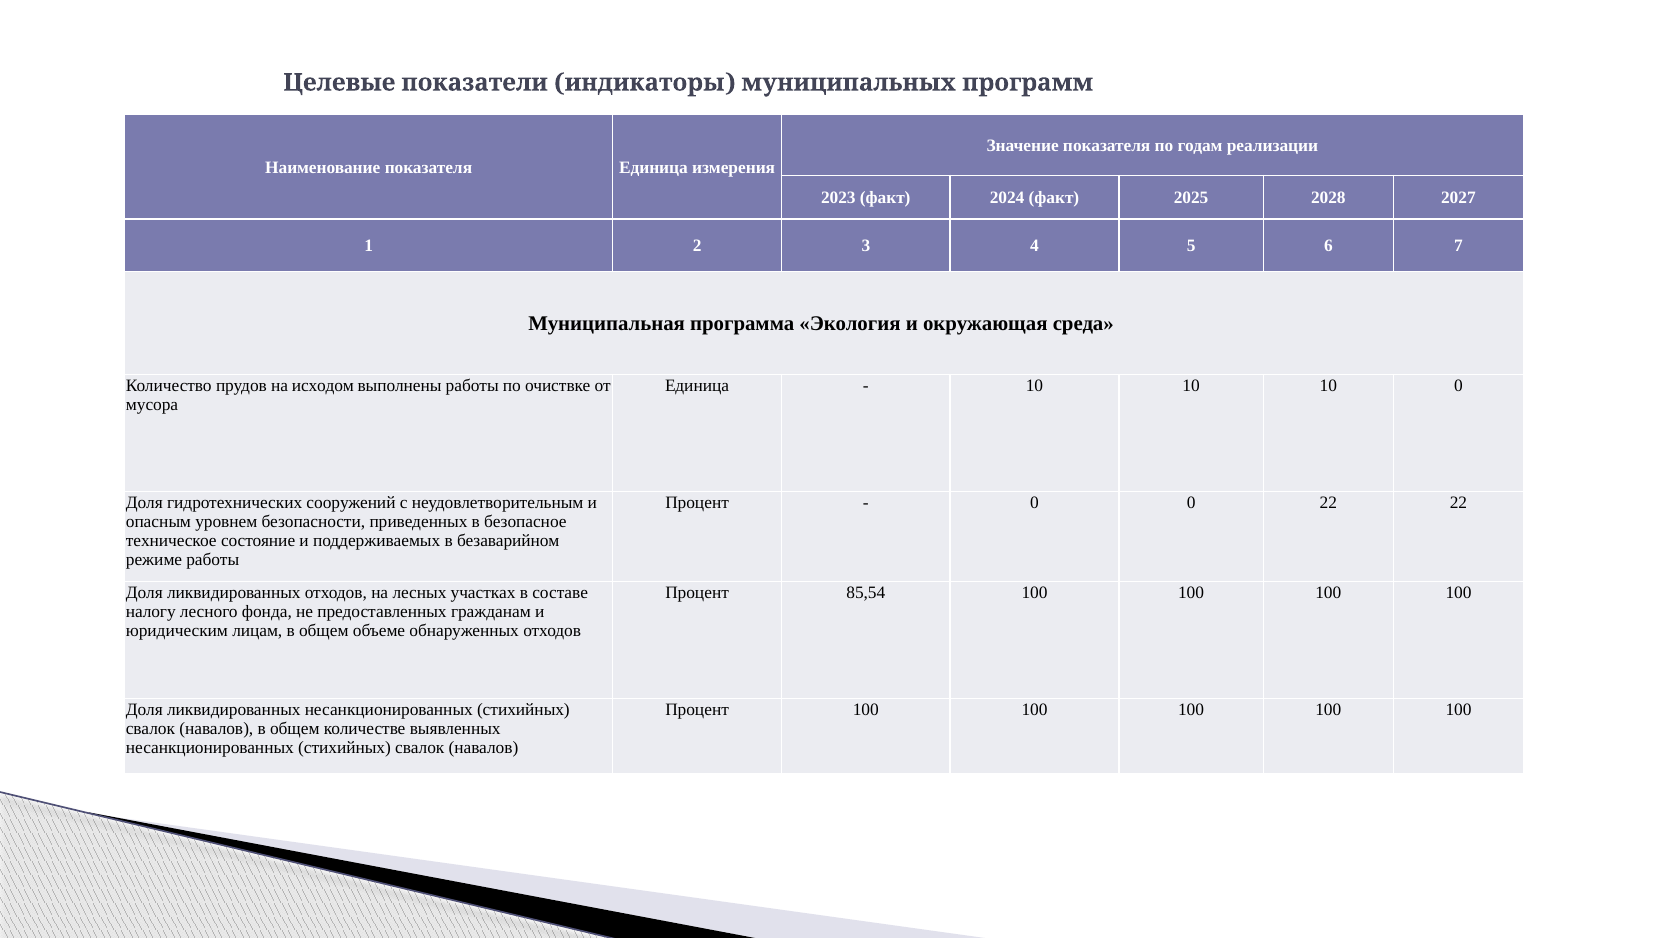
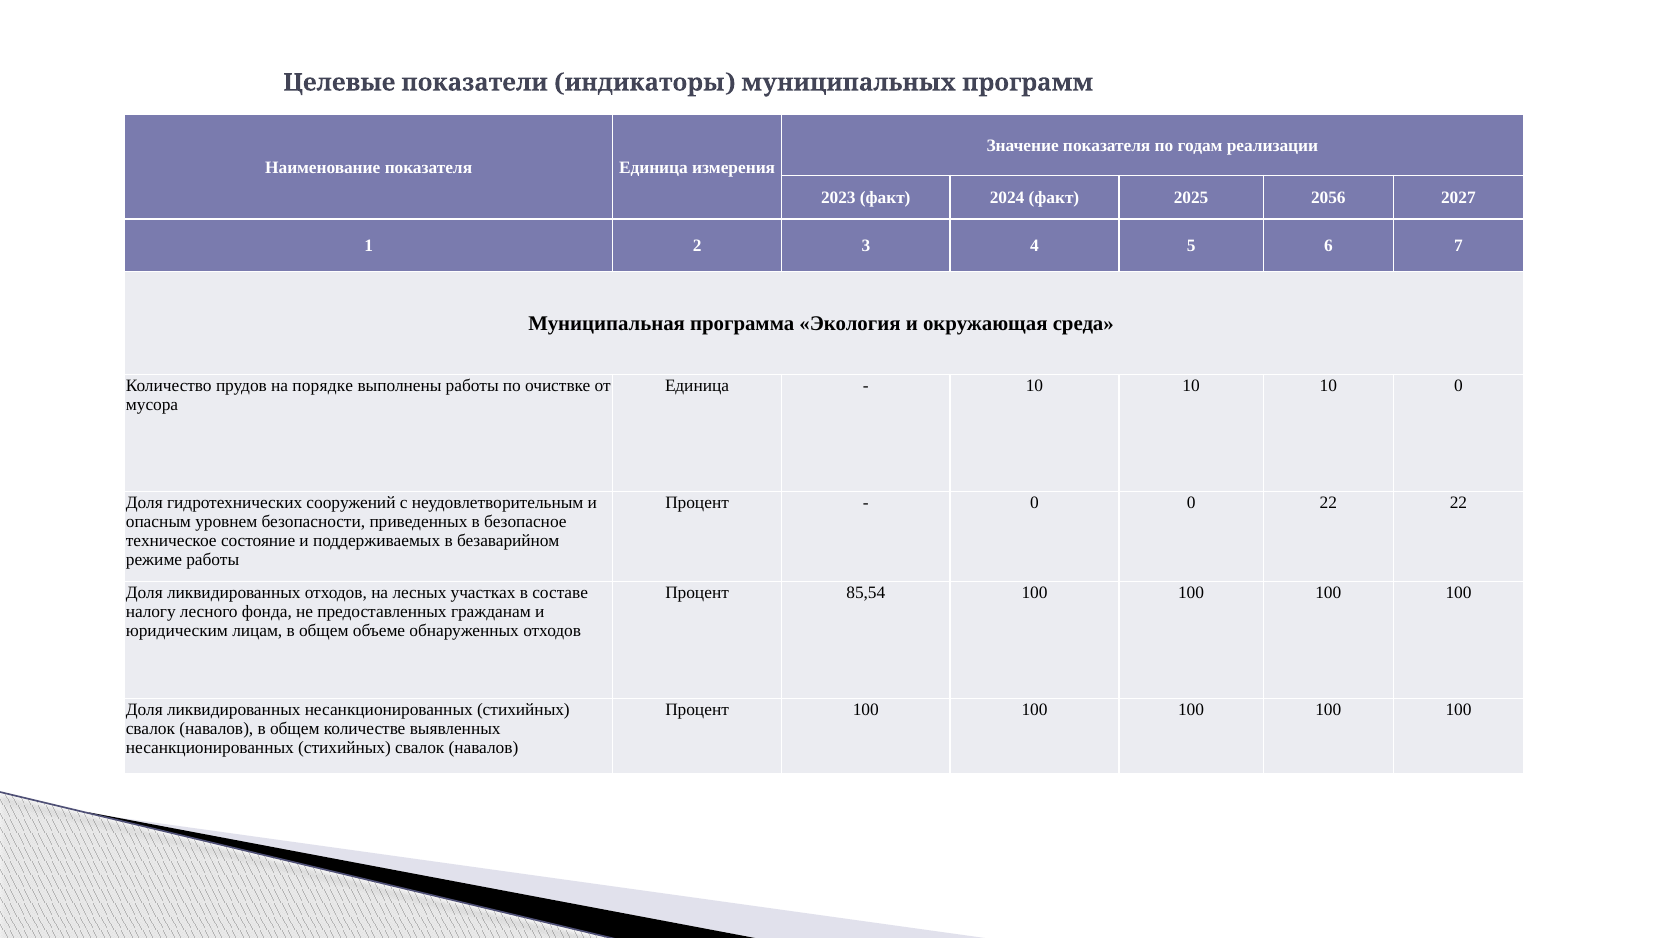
2028: 2028 -> 2056
исходом: исходом -> порядке
